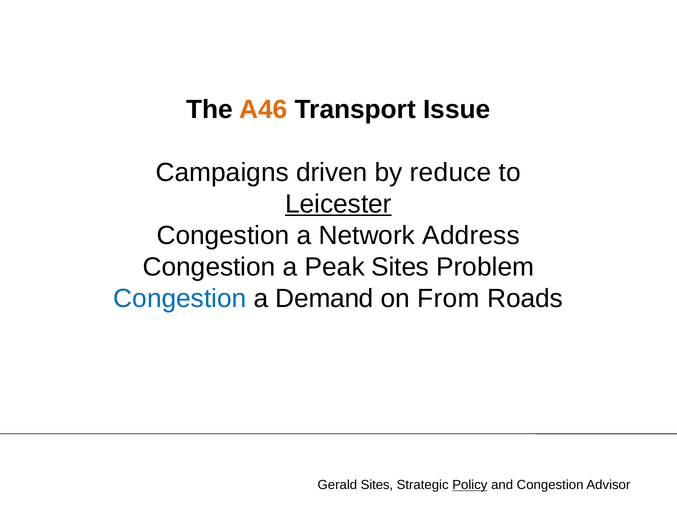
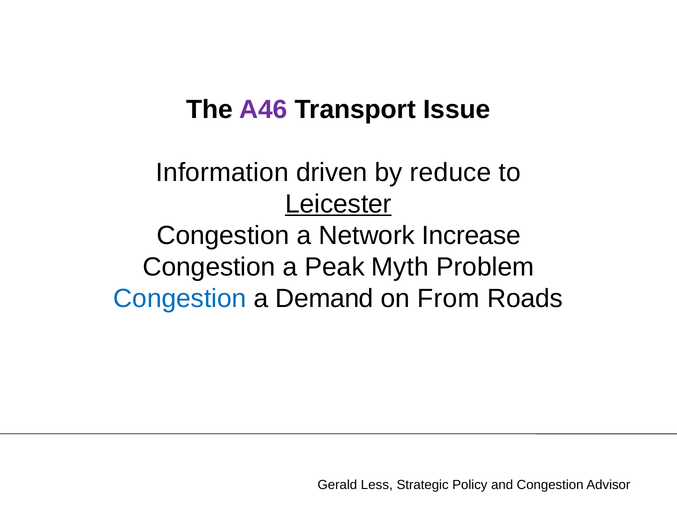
A46 colour: orange -> purple
Campaigns: Campaigns -> Information
Address: Address -> Increase
Peak Sites: Sites -> Myth
Gerald Sites: Sites -> Less
Policy underline: present -> none
